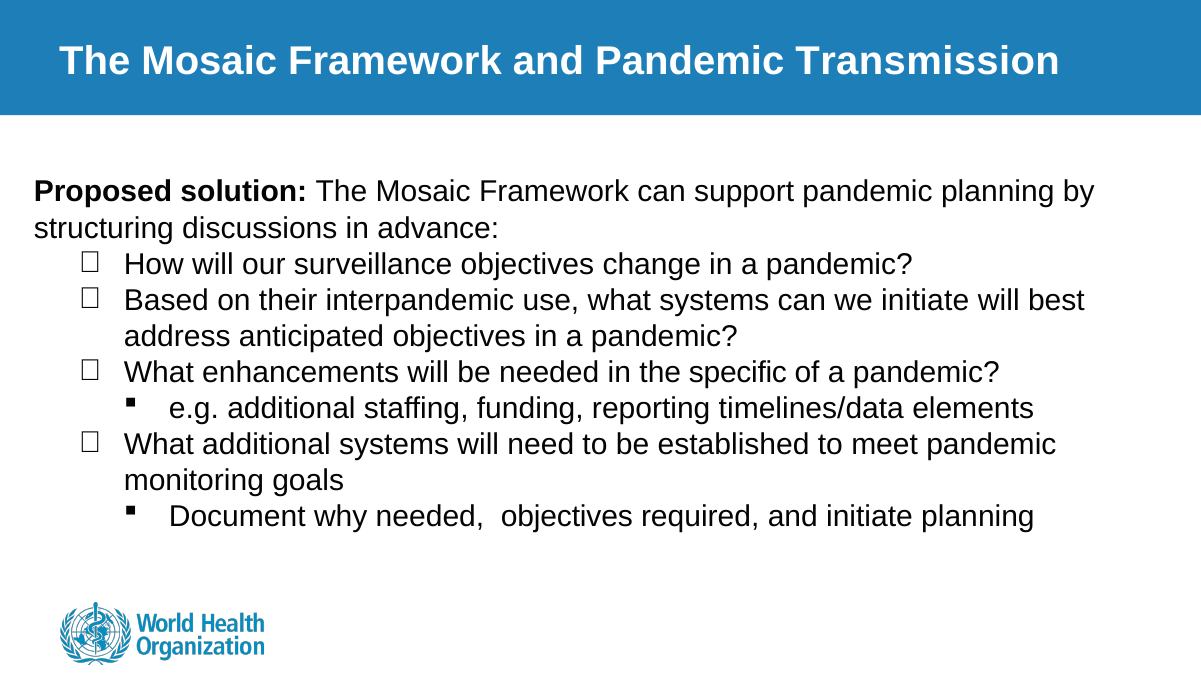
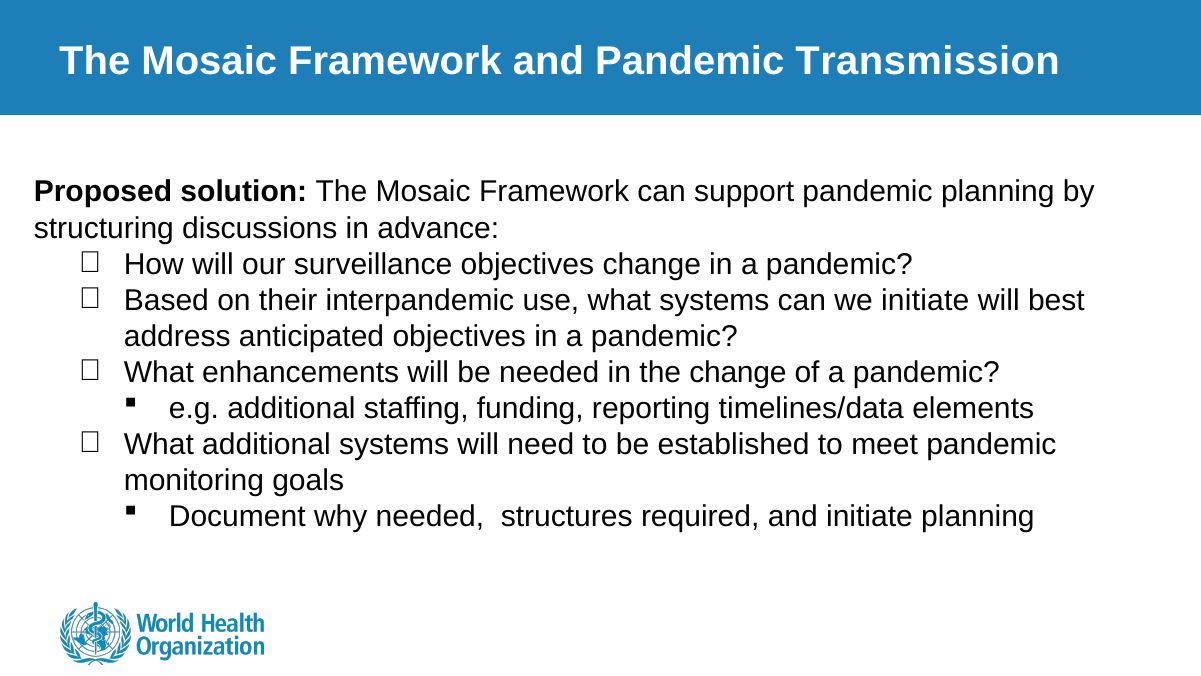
the specific: specific -> change
needed objectives: objectives -> structures
